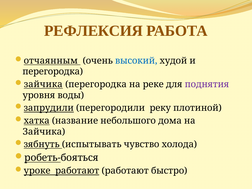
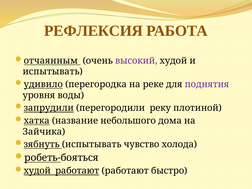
высокий colour: blue -> purple
перегородка at (53, 72): перегородка -> испытывать
зайчика at (43, 84): зайчика -> удивило
уроке at (37, 171): уроке -> худой
